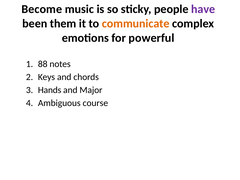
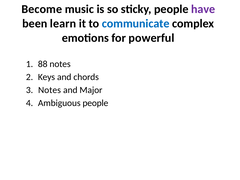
them: them -> learn
communicate colour: orange -> blue
Hands at (50, 90): Hands -> Notes
Ambiguous course: course -> people
